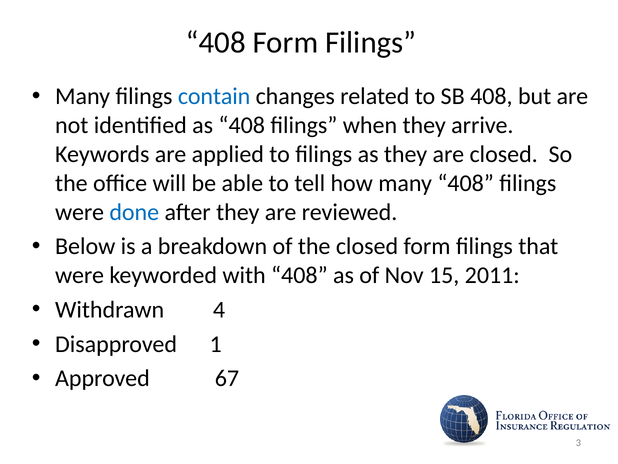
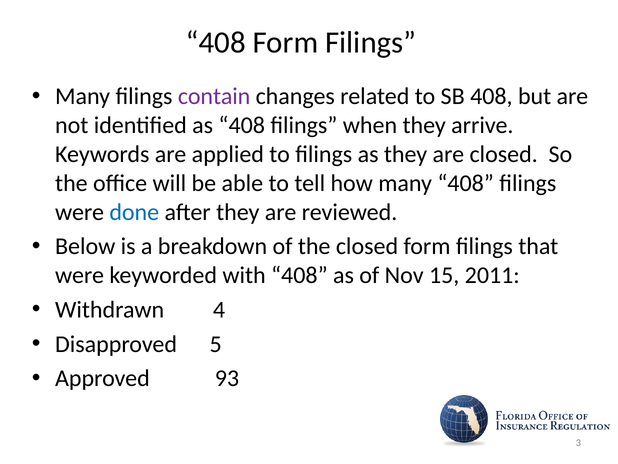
contain colour: blue -> purple
1: 1 -> 5
67: 67 -> 93
